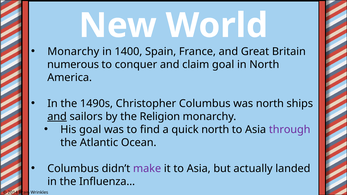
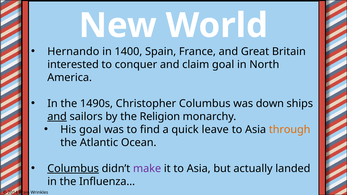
Monarchy at (73, 52): Monarchy -> Hernando
numerous: numerous -> interested
was north: north -> down
quick north: north -> leave
through colour: purple -> orange
Columbus at (73, 169) underline: none -> present
